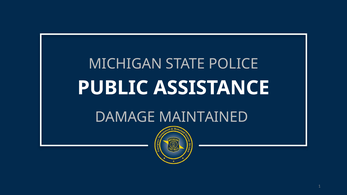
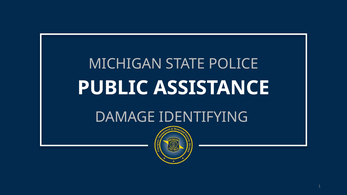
MAINTAINED: MAINTAINED -> IDENTIFYING
